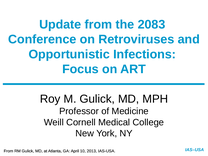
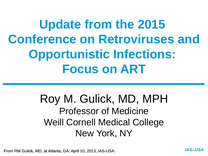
2083: 2083 -> 2015
